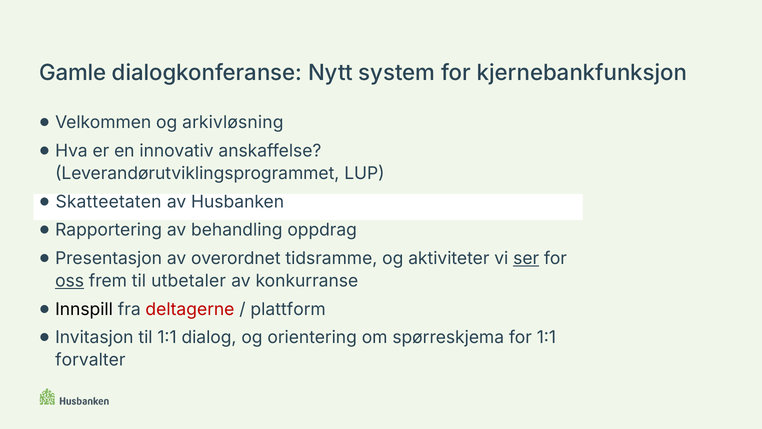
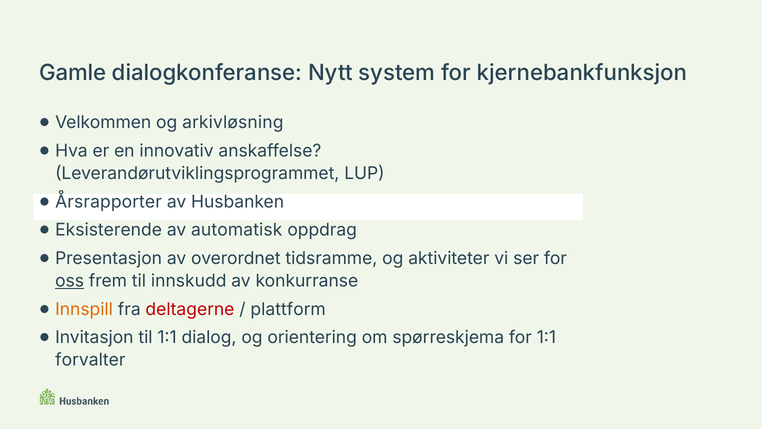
Skatteetaten: Skatteetaten -> Årsrapporter
Rapportering: Rapportering -> Eksisterende
behandling: behandling -> automatisk
ser underline: present -> none
utbetaler: utbetaler -> innskudd
Innspill colour: black -> orange
